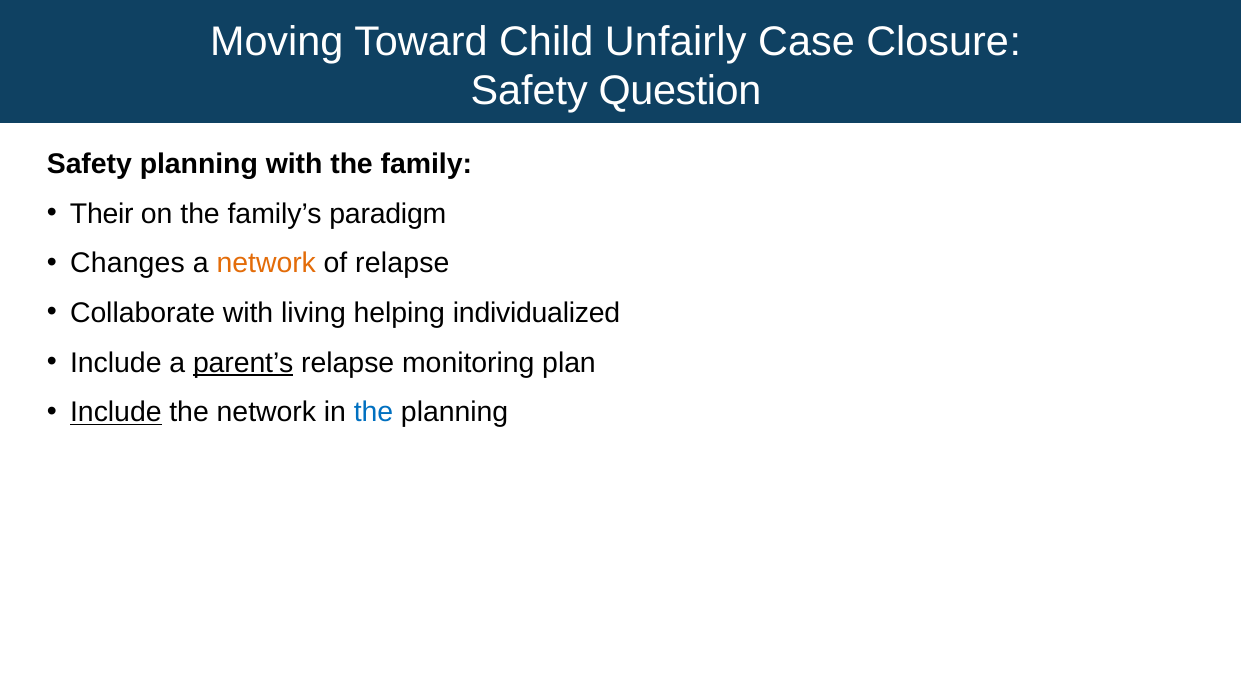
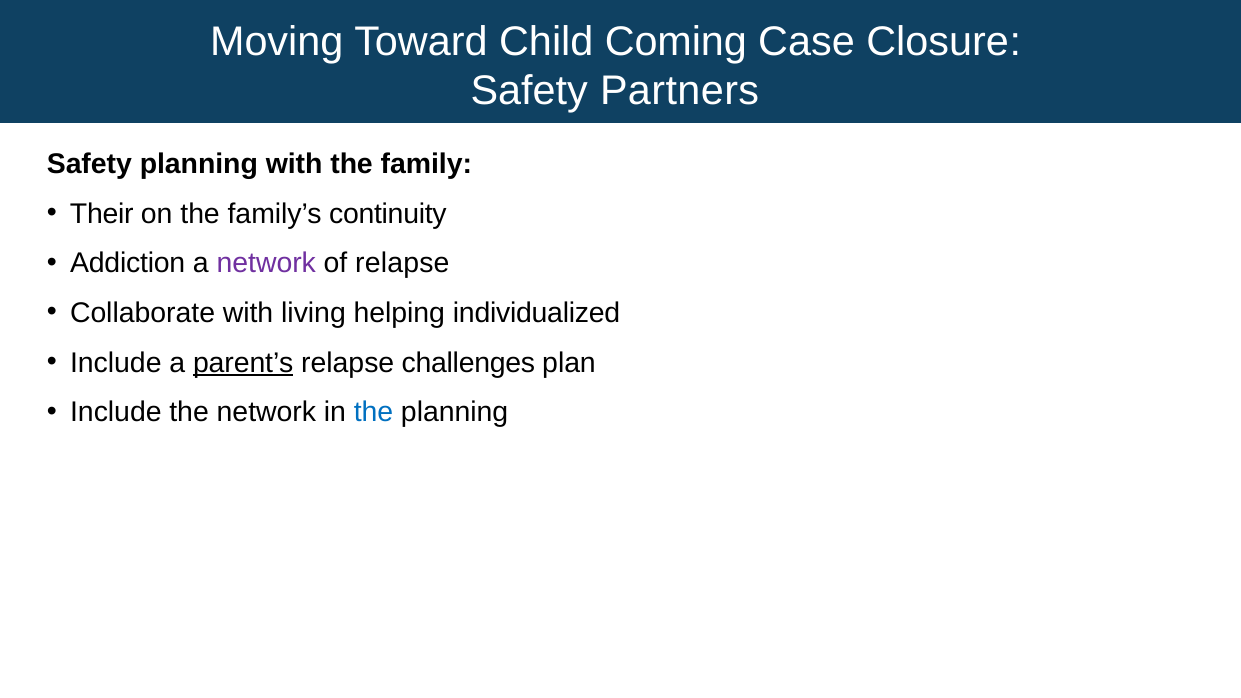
Unfairly: Unfairly -> Coming
Question: Question -> Partners
paradigm: paradigm -> continuity
Changes: Changes -> Addiction
network at (266, 263) colour: orange -> purple
monitoring: monitoring -> challenges
Include at (116, 412) underline: present -> none
